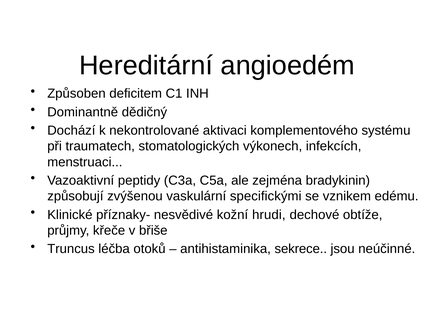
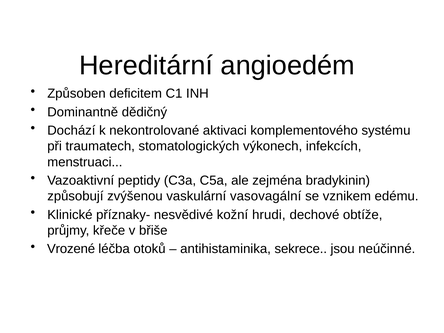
specifickými: specifickými -> vasovagální
Truncus: Truncus -> Vrozené
